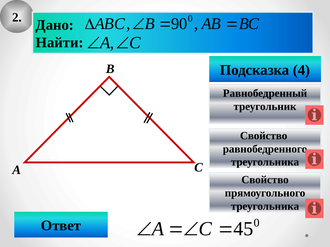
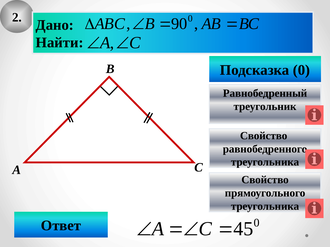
Подсказка 4: 4 -> 0
